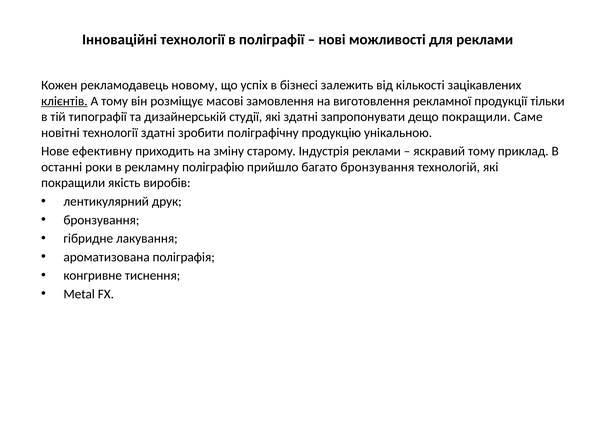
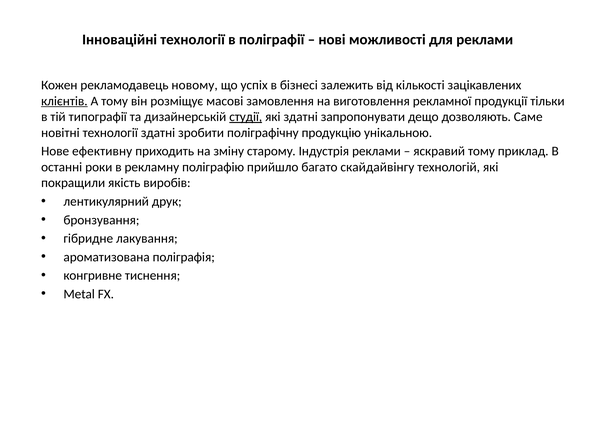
студії underline: none -> present
дещо покращили: покращили -> дозволяють
багато бронзування: бронзування -> скайдайвінгу
